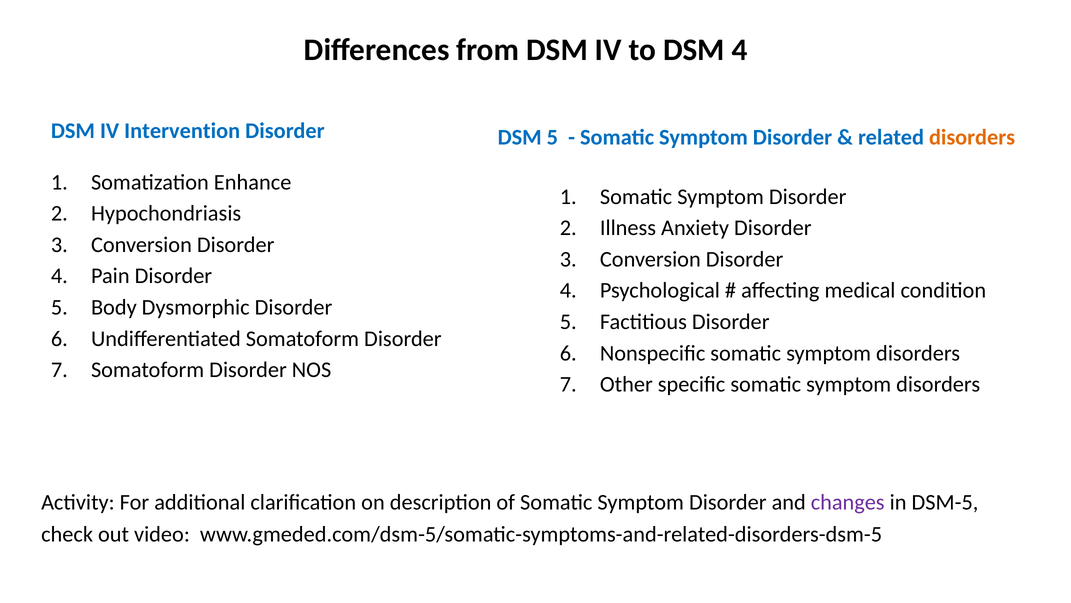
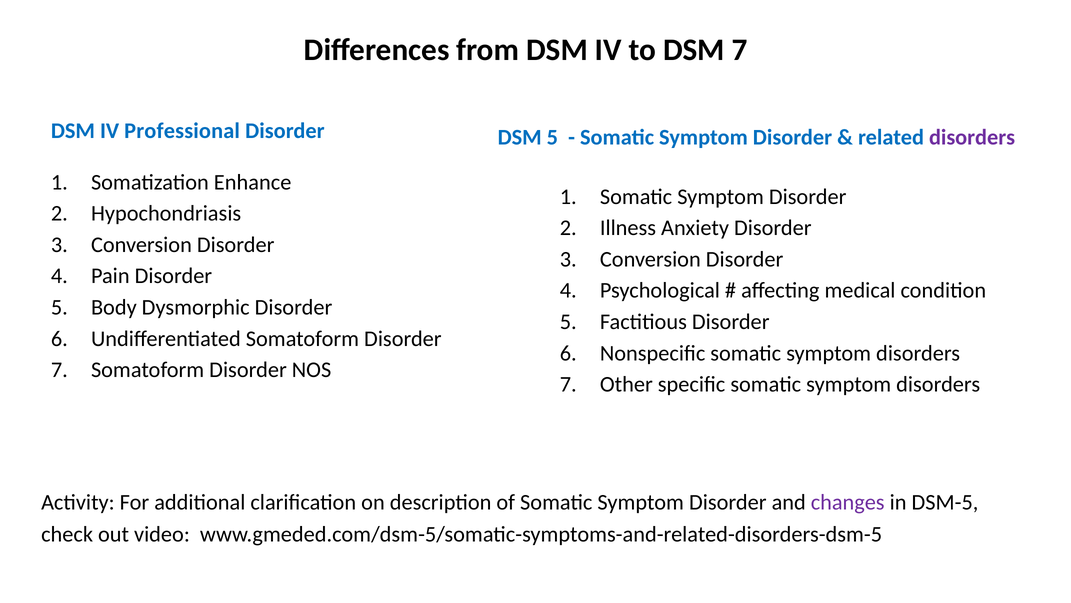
DSM 4: 4 -> 7
Intervention: Intervention -> Professional
disorders at (972, 137) colour: orange -> purple
